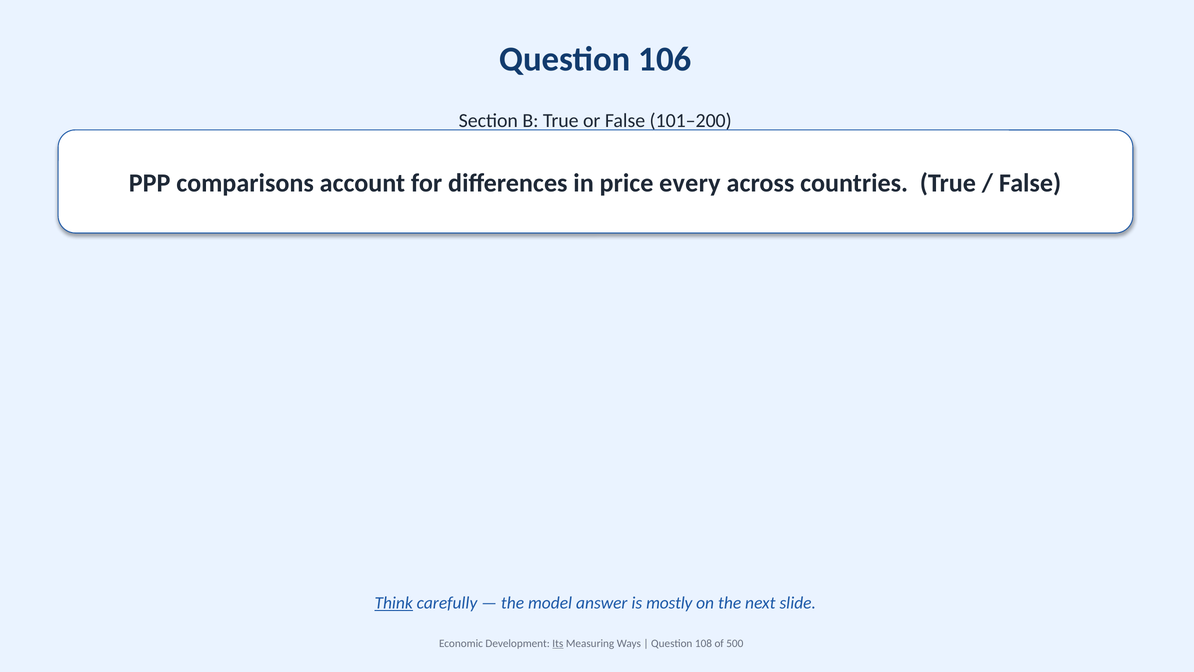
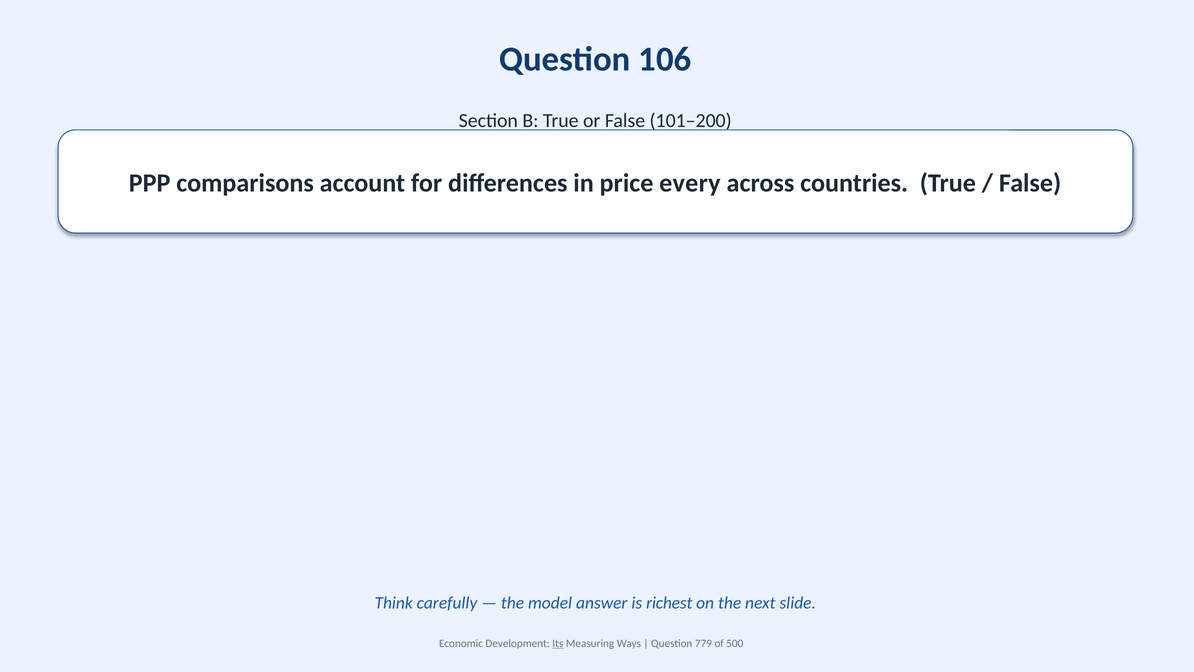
Think underline: present -> none
mostly: mostly -> richest
108: 108 -> 779
